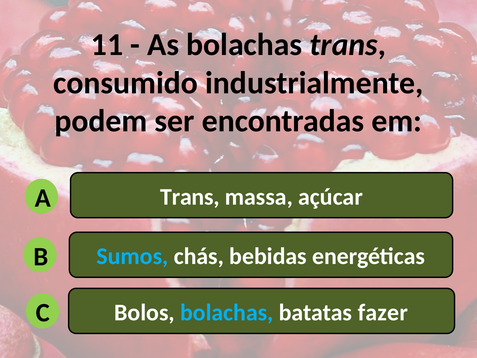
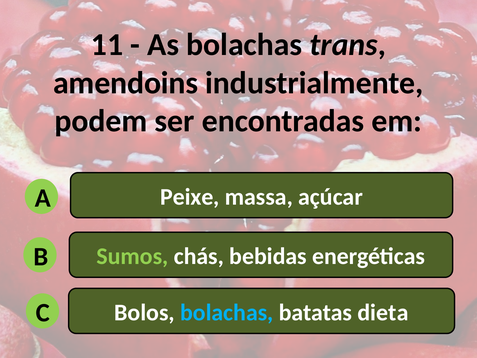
consumido: consumido -> amendoins
Trans at (190, 197): Trans -> Peixe
Sumos colour: light blue -> light green
fazer: fazer -> dieta
